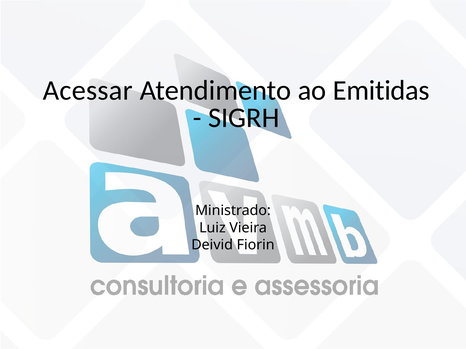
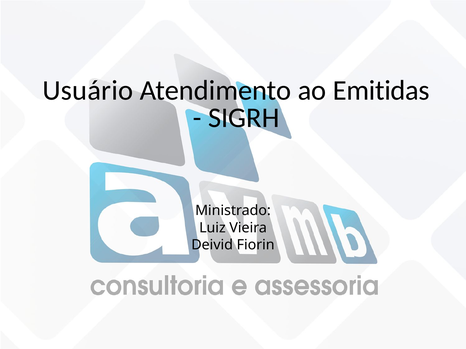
Acessar: Acessar -> Usuário
